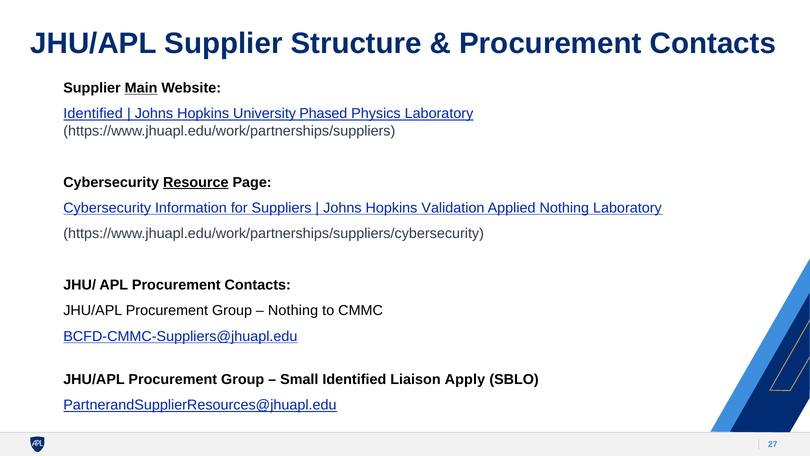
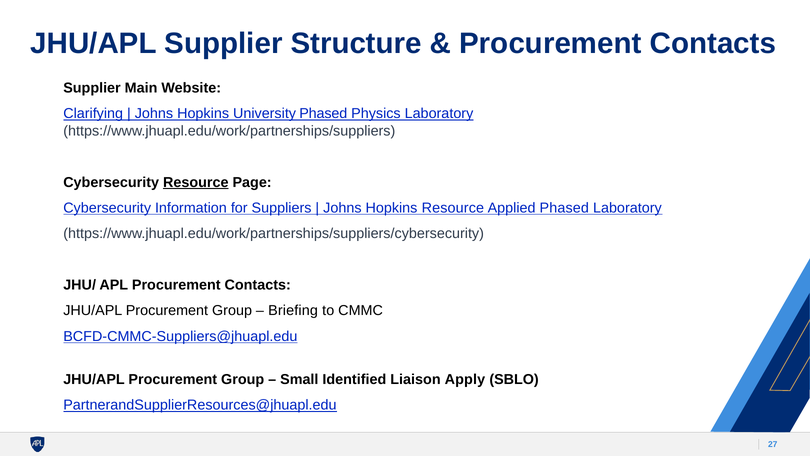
Main underline: present -> none
Identified at (93, 114): Identified -> Clarifying
Hopkins Validation: Validation -> Resource
Applied Nothing: Nothing -> Phased
Nothing at (293, 310): Nothing -> Briefing
